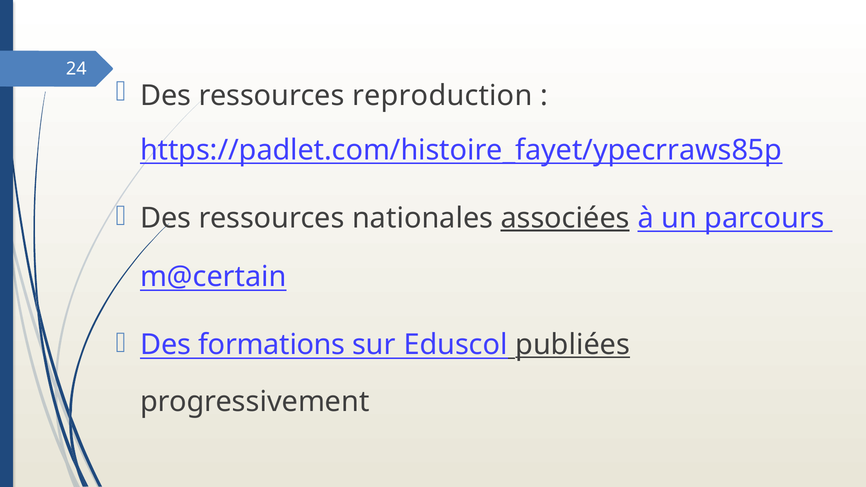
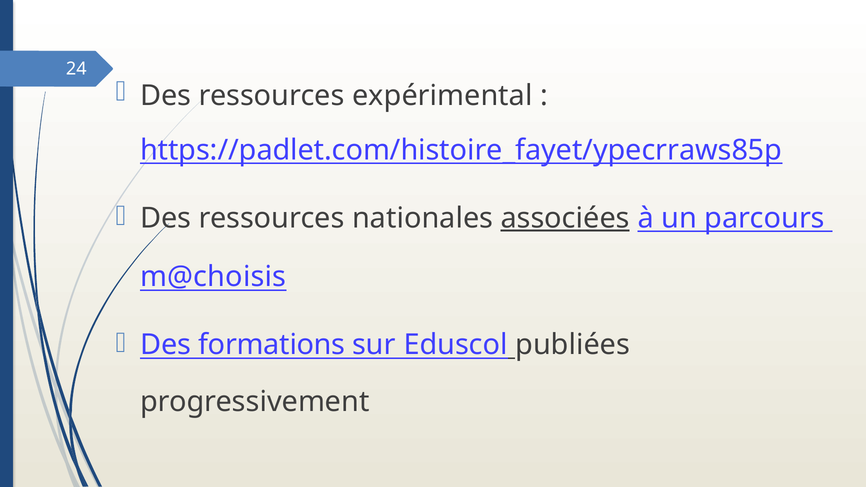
reproduction: reproduction -> expérimental
m@certain: m@certain -> m@choisis
publiées underline: present -> none
